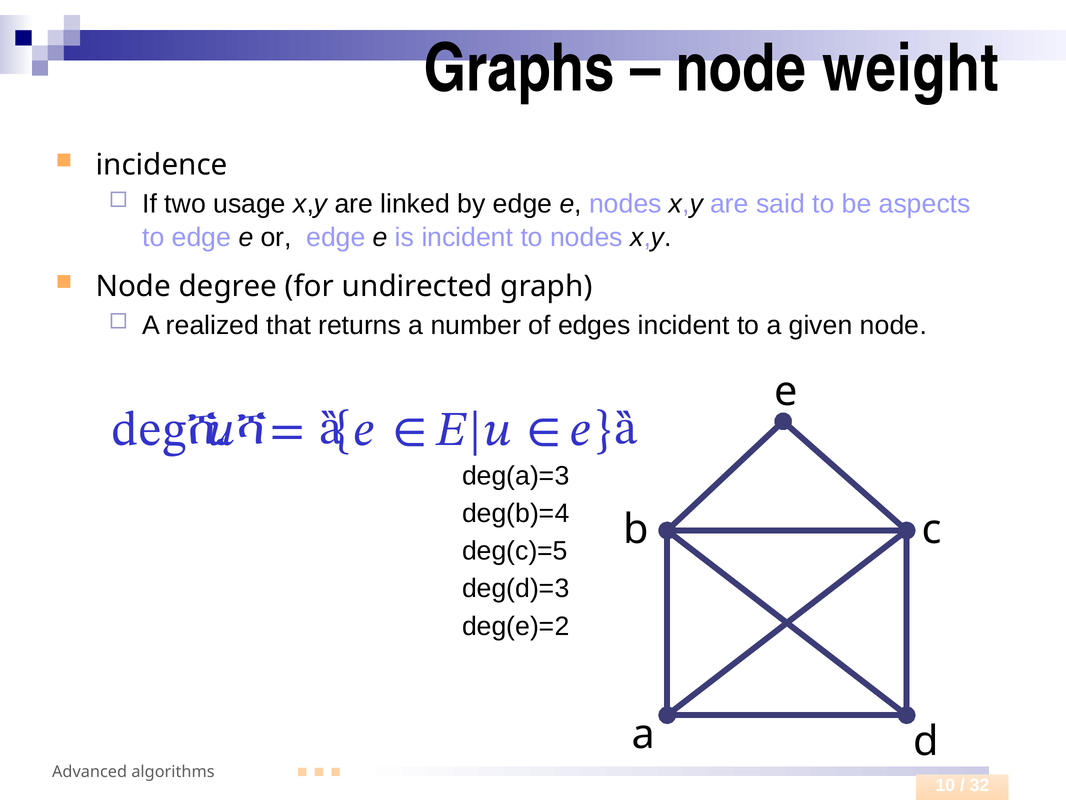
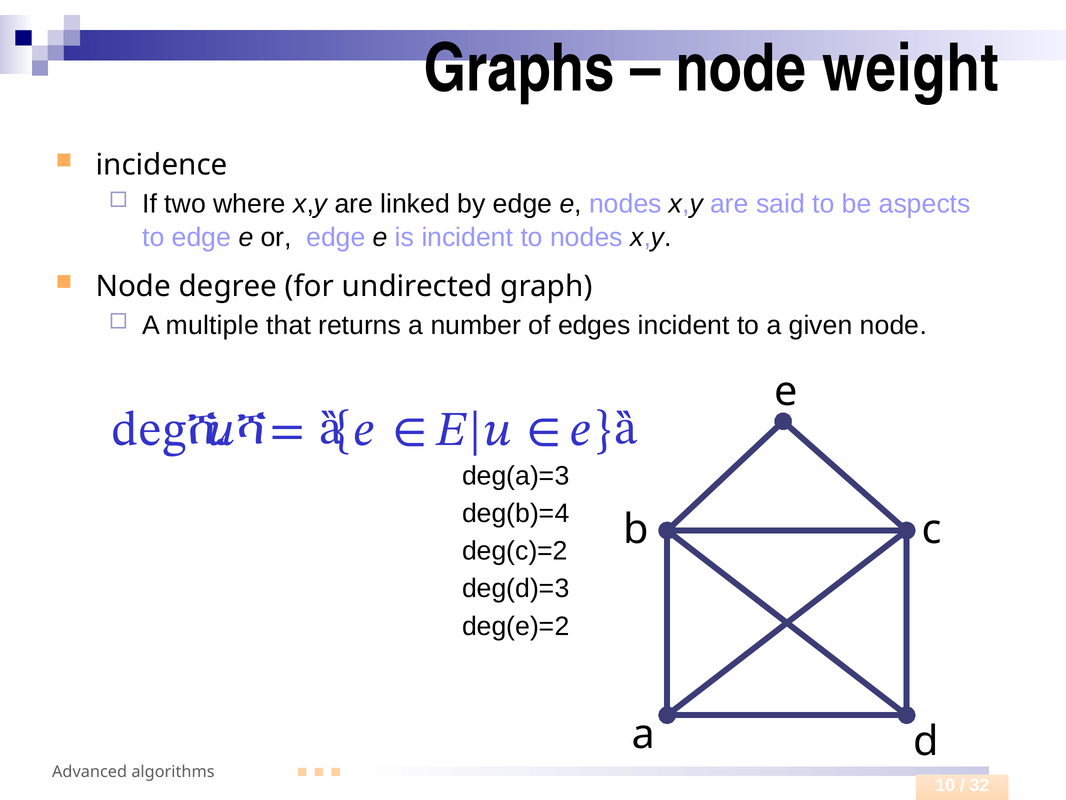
usage: usage -> where
realized: realized -> multiple
deg(c)=5: deg(c)=5 -> deg(c)=2
